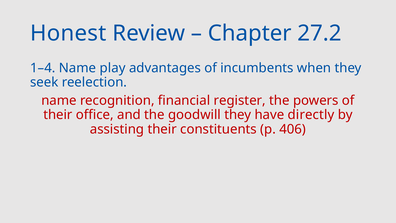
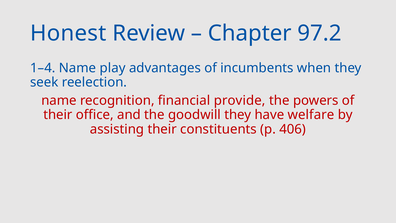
27.2: 27.2 -> 97.2
register: register -> provide
directly: directly -> welfare
